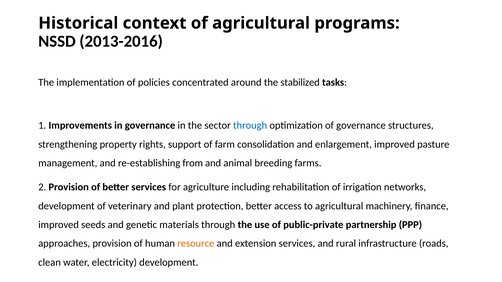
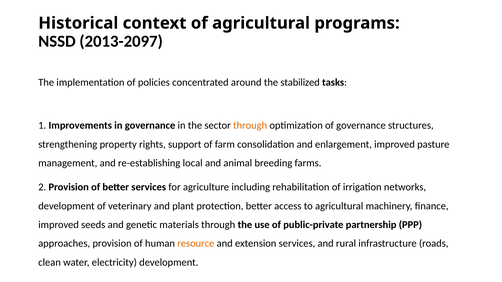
2013-2016: 2013-2016 -> 2013-2097
through at (250, 126) colour: blue -> orange
from: from -> local
